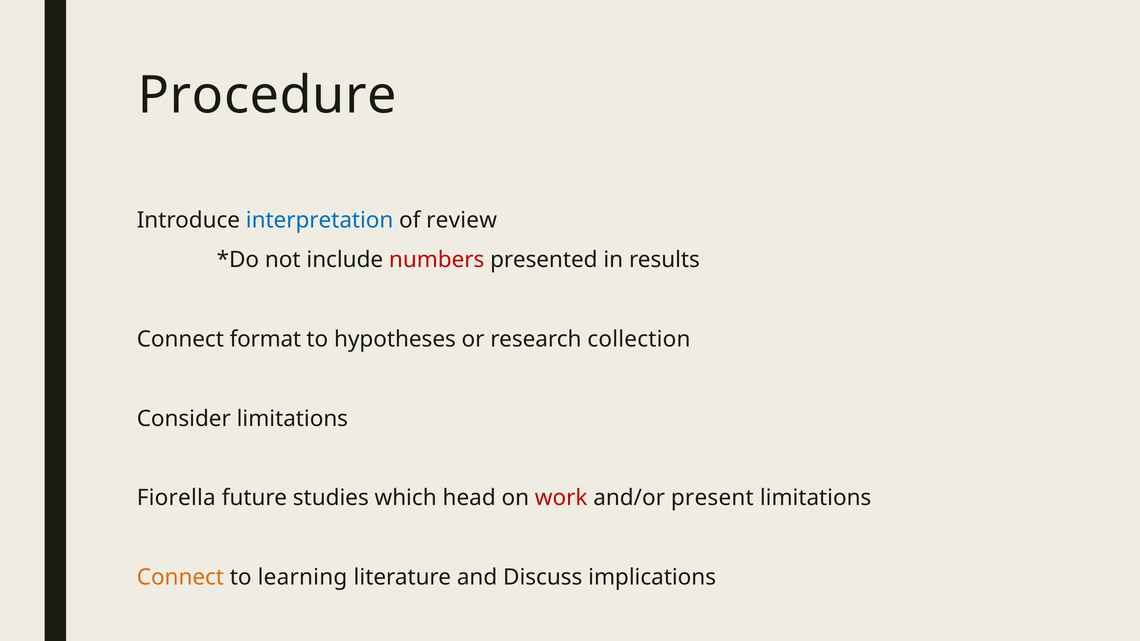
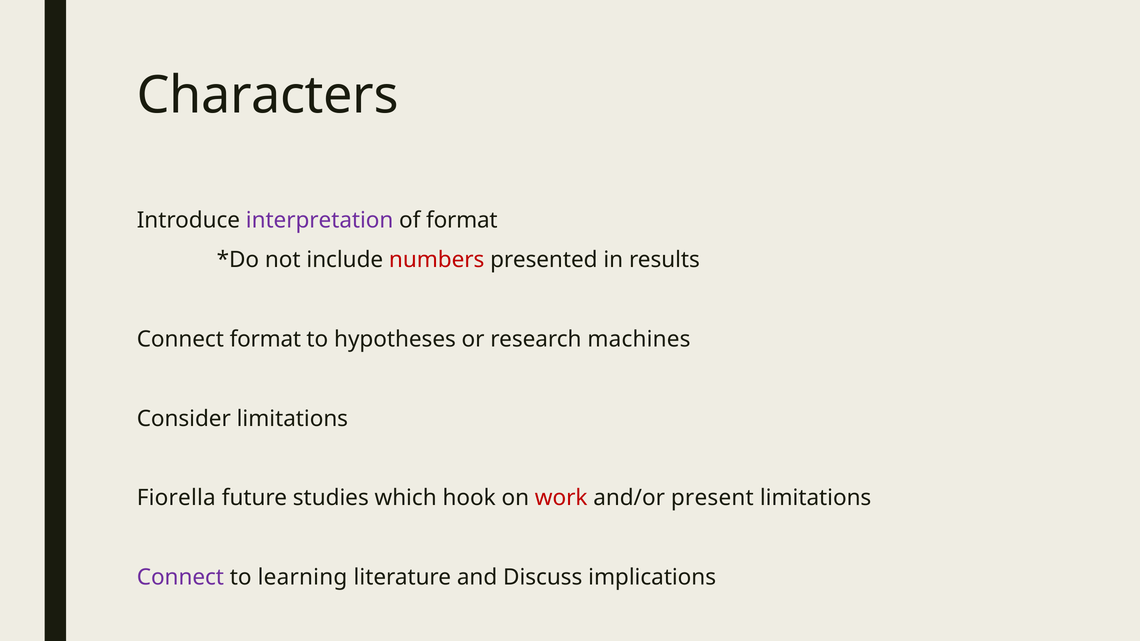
Procedure: Procedure -> Characters
interpretation colour: blue -> purple
of review: review -> format
collection: collection -> machines
head: head -> hook
Connect at (180, 578) colour: orange -> purple
